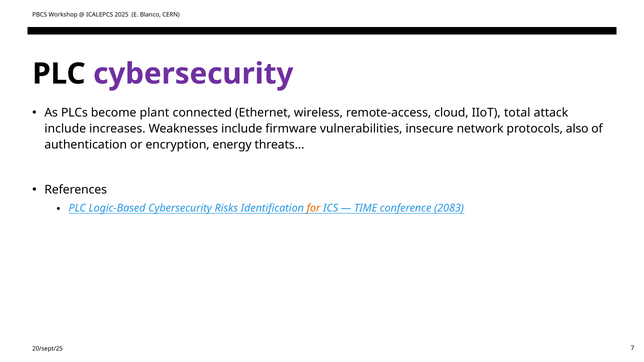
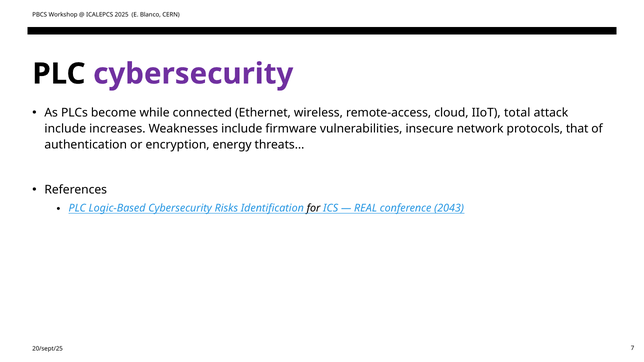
plant: plant -> while
also: also -> that
for colour: orange -> black
TIME: TIME -> REAL
2083: 2083 -> 2043
